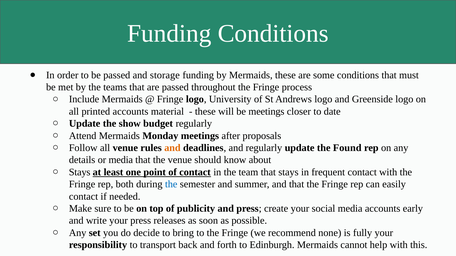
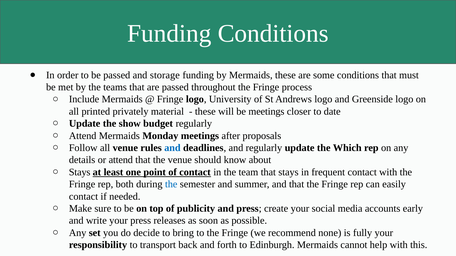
printed accounts: accounts -> privately
and at (172, 148) colour: orange -> blue
Found: Found -> Which
or media: media -> attend
